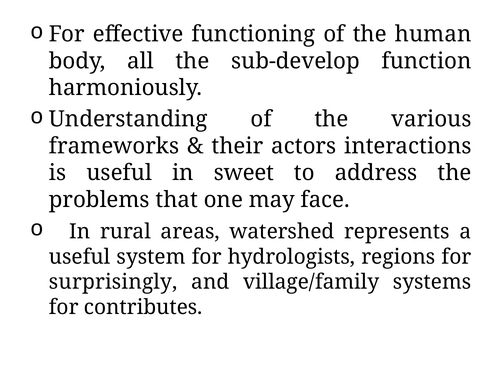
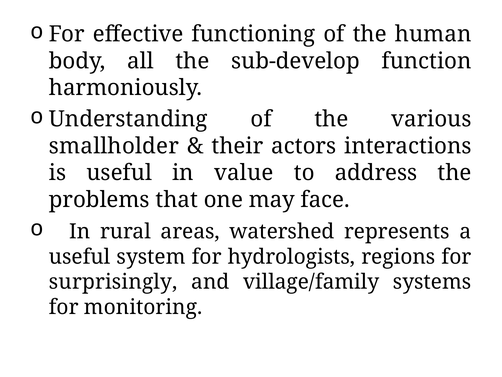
frameworks: frameworks -> smallholder
sweet: sweet -> value
contributes: contributes -> monitoring
